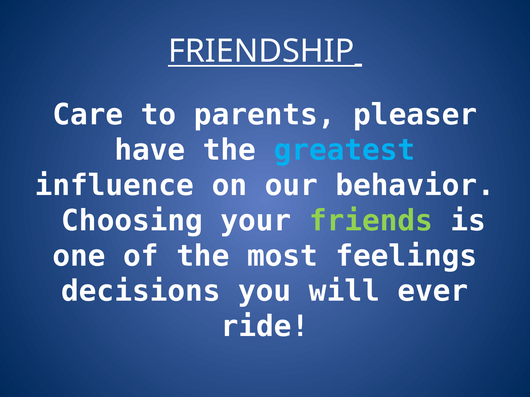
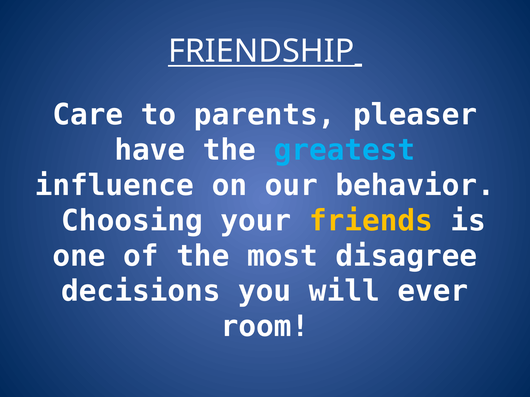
friends colour: light green -> yellow
feelings: feelings -> disagree
ride: ride -> room
